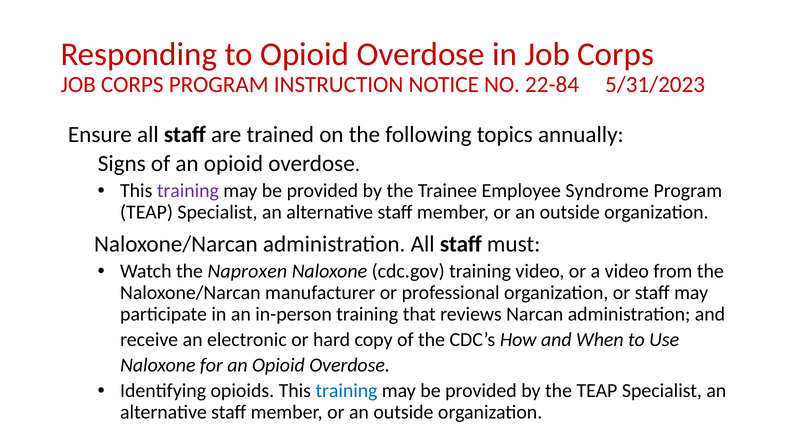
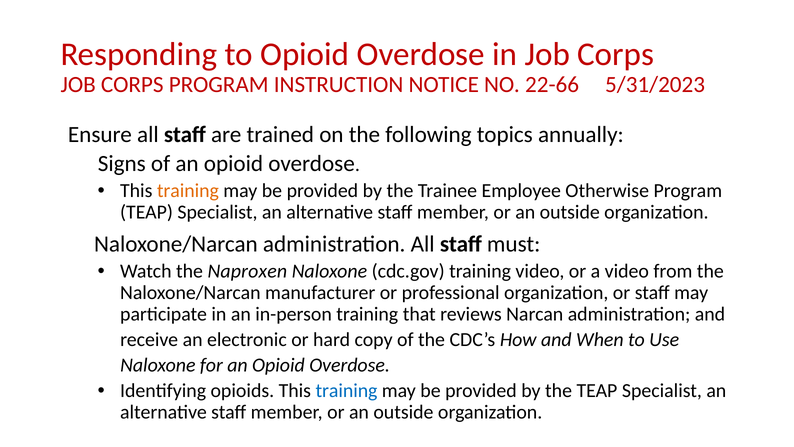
22-84: 22-84 -> 22-66
training at (188, 191) colour: purple -> orange
Syndrome: Syndrome -> Otherwise
